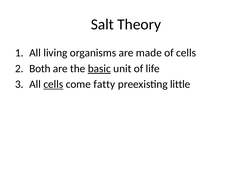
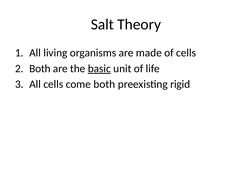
cells at (53, 84) underline: present -> none
come fatty: fatty -> both
little: little -> rigid
